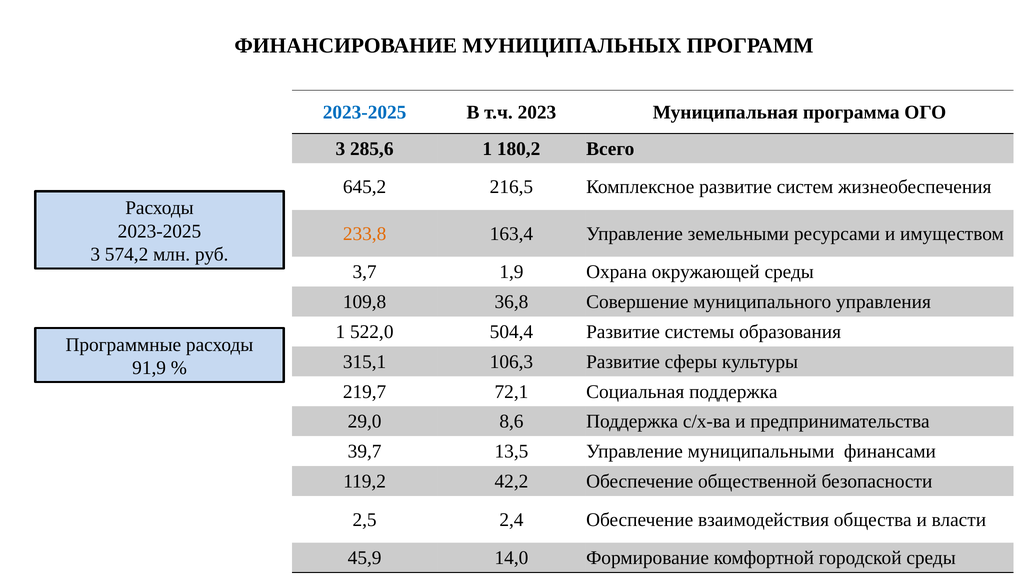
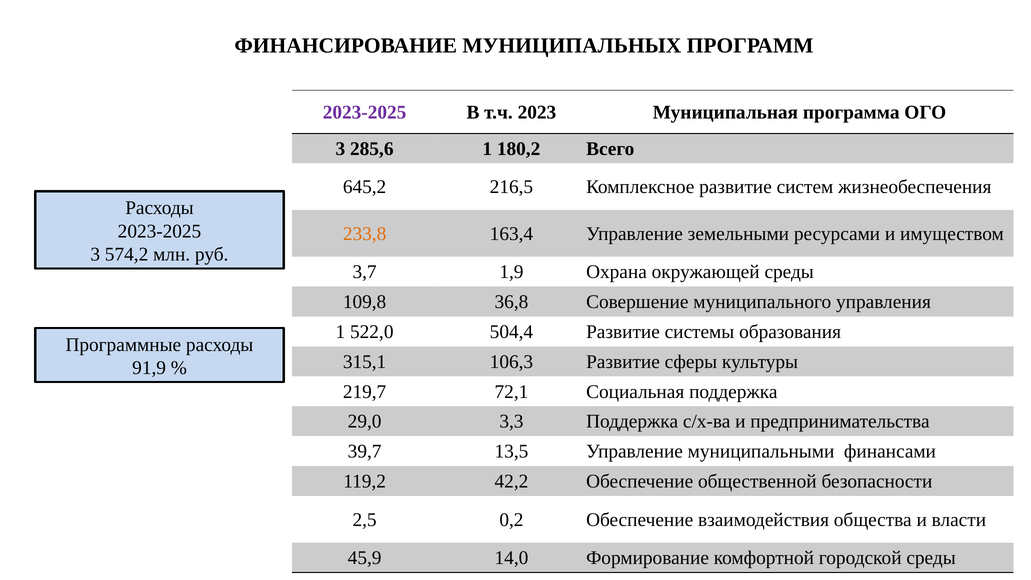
2023-2025 at (365, 112) colour: blue -> purple
8,6: 8,6 -> 3,3
2,4: 2,4 -> 0,2
